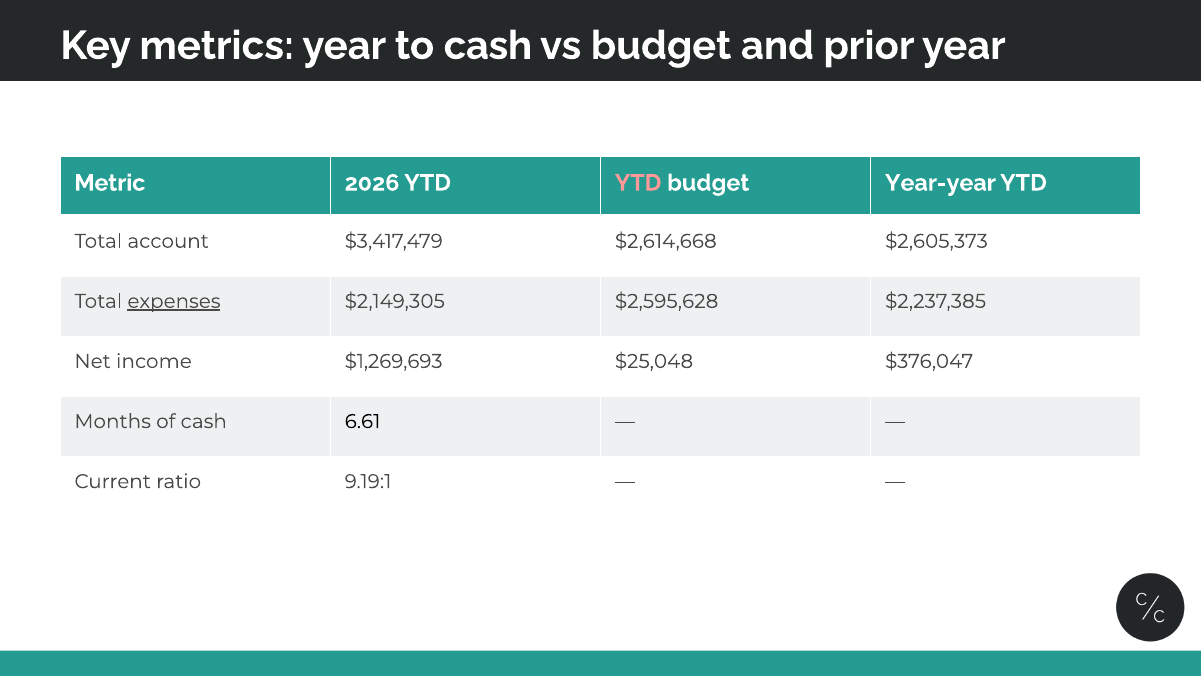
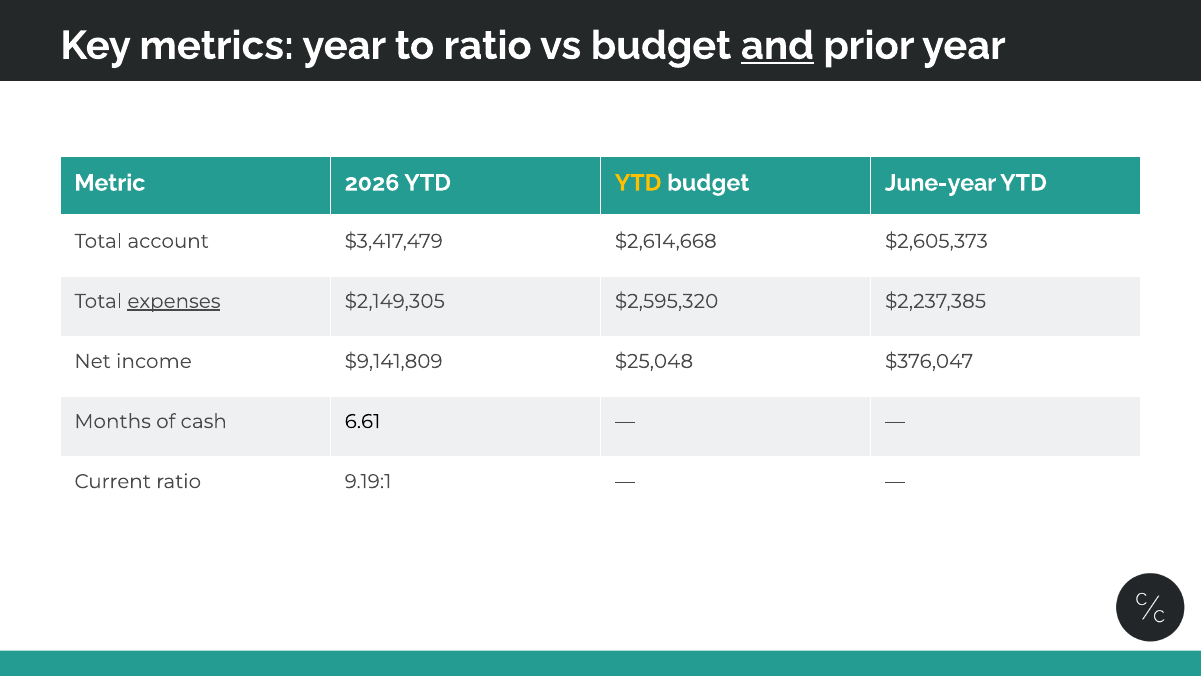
to cash: cash -> ratio
and underline: none -> present
YTD at (638, 183) colour: pink -> yellow
Year-year: Year-year -> June-year
$2,595,628: $2,595,628 -> $2,595,320
$1,269,693: $1,269,693 -> $9,141,809
